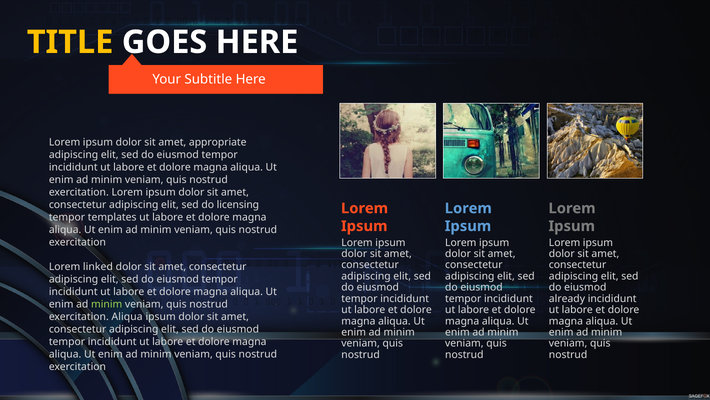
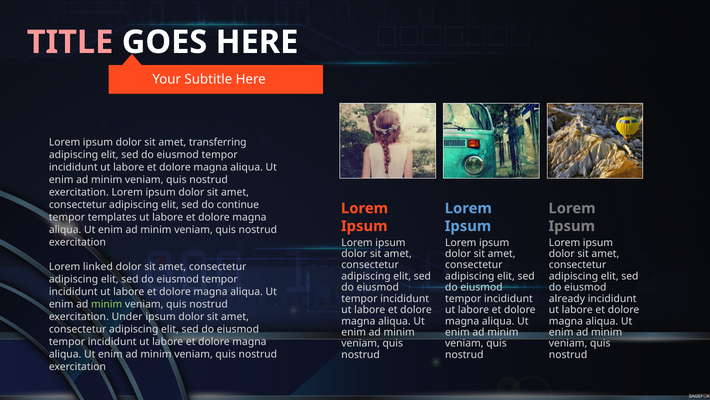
TITLE colour: yellow -> pink
appropriate: appropriate -> transferring
licensing: licensing -> continue
exercitation Aliqua: Aliqua -> Under
